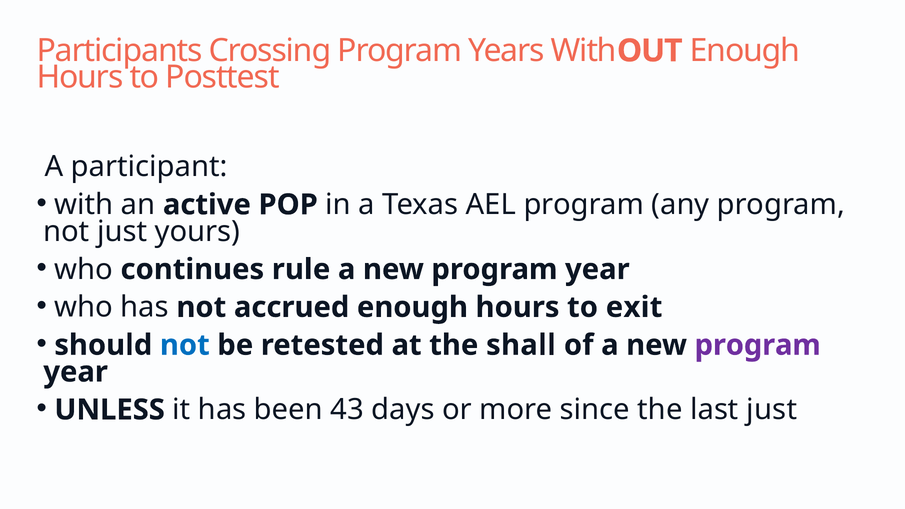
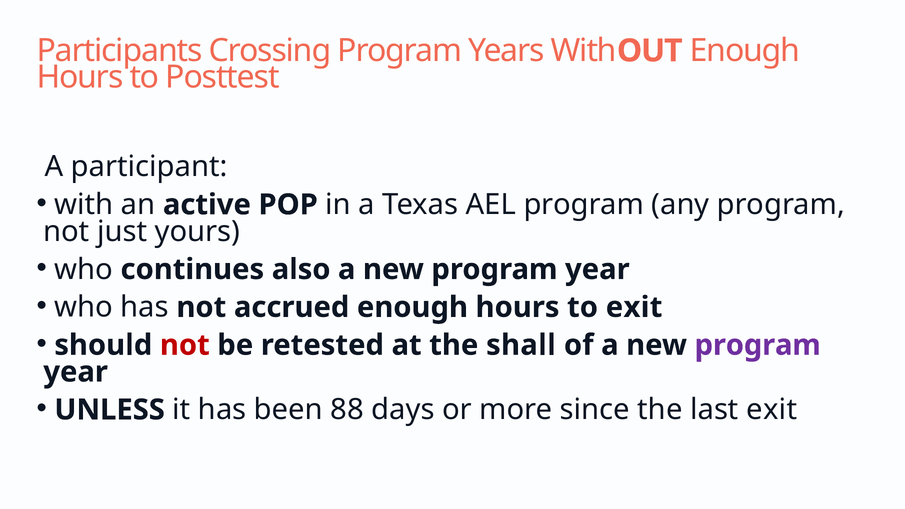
rule: rule -> also
not at (185, 345) colour: blue -> red
43: 43 -> 88
last just: just -> exit
